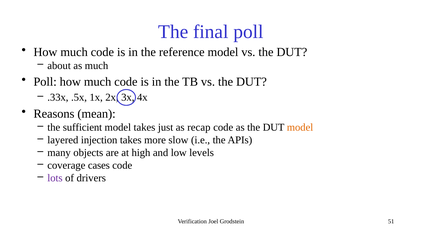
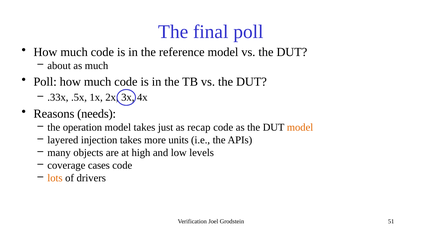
mean: mean -> needs
sufficient: sufficient -> operation
slow: slow -> units
lots colour: purple -> orange
